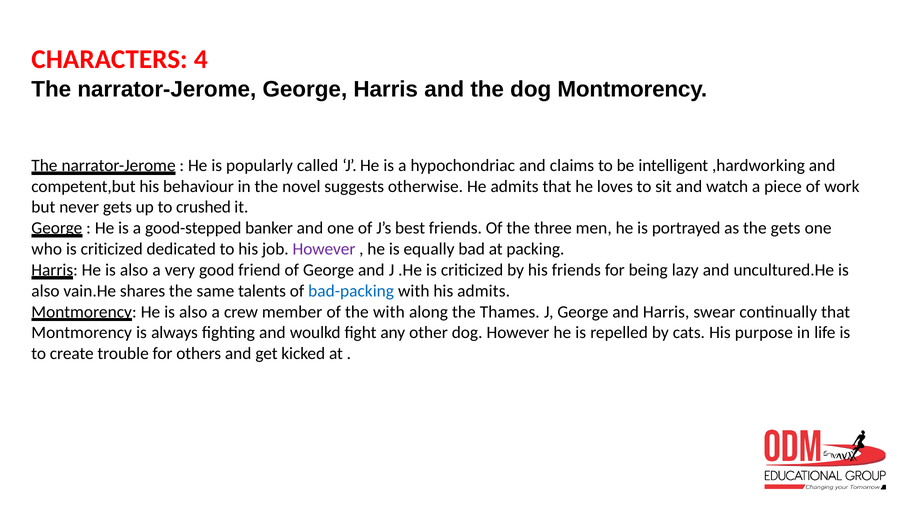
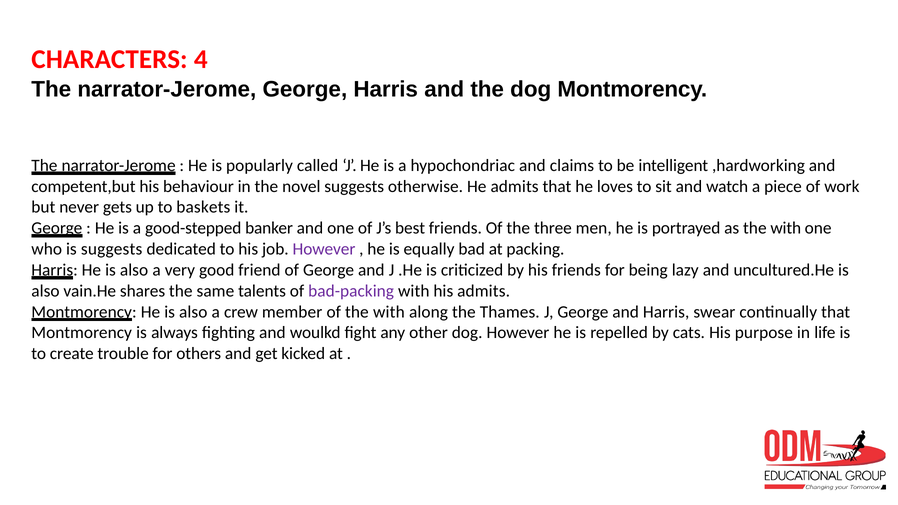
crushed: crushed -> baskets
as the gets: gets -> with
who is criticized: criticized -> suggests
bad-packing colour: blue -> purple
